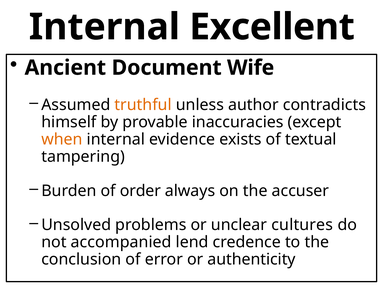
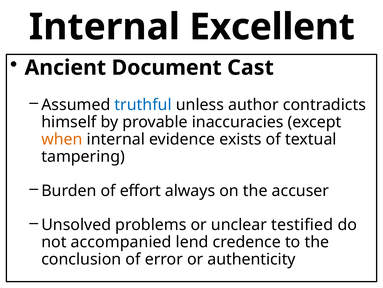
Wife: Wife -> Cast
truthful colour: orange -> blue
order: order -> effort
cultures: cultures -> testified
